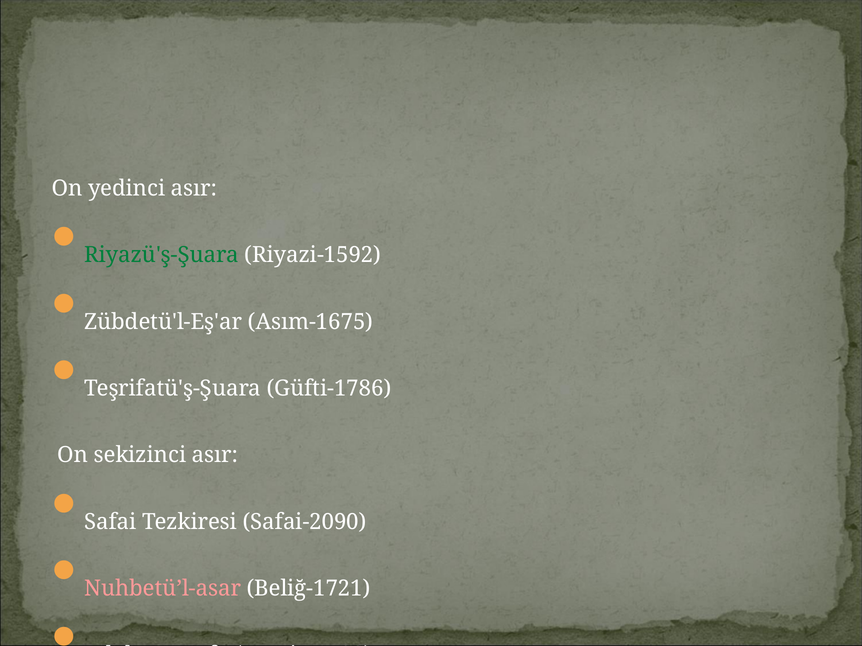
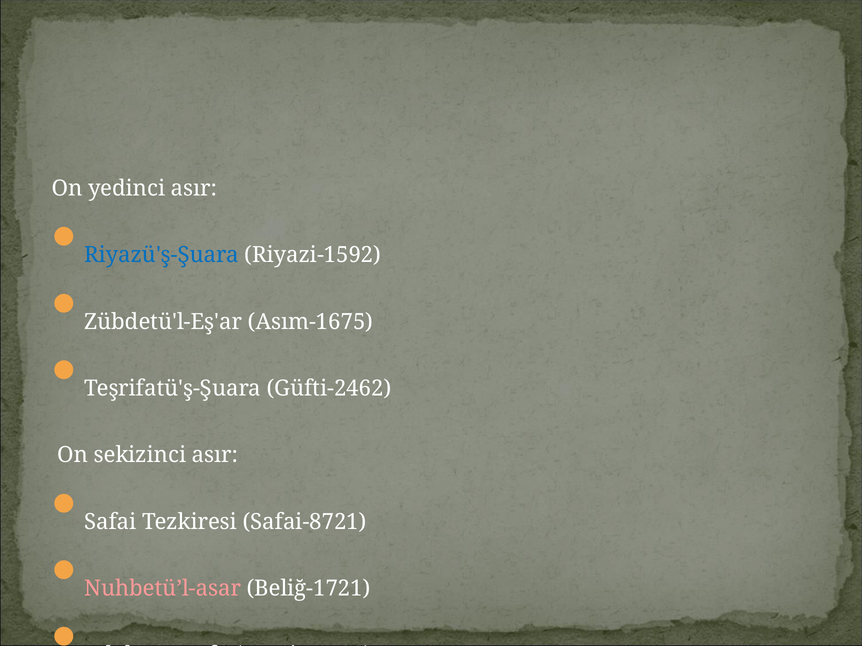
Riyazü'ş-Şuara colour: green -> blue
Güfti-1786: Güfti-1786 -> Güfti-2462
Safai-2090: Safai-2090 -> Safai-8721
